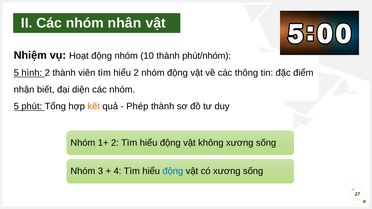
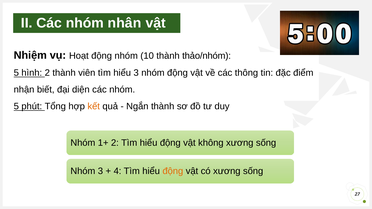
phút/nhóm: phút/nhóm -> thảo/nhóm
hiểu 2: 2 -> 3
Phép: Phép -> Ngắn
động at (173, 171) colour: blue -> orange
